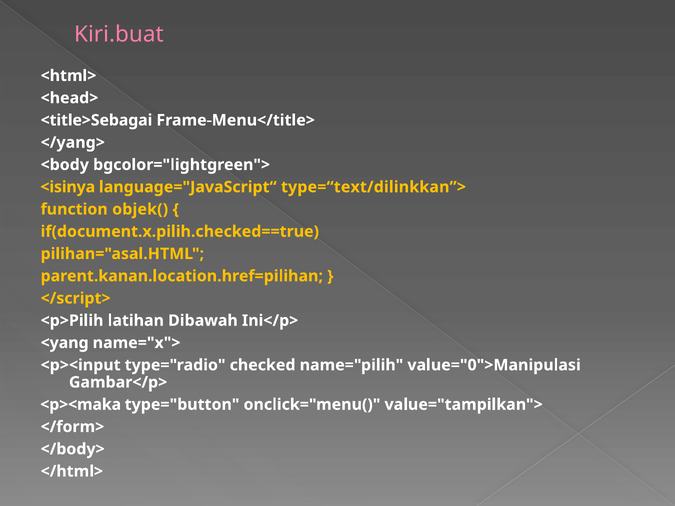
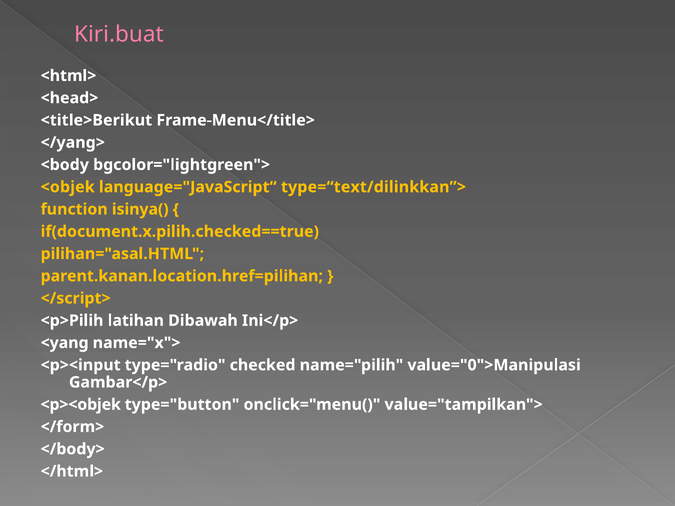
<title>Sebagai: <title>Sebagai -> <title>Berikut
<isinya: <isinya -> <objek
objek(: objek( -> isinya(
<p><maka: <p><maka -> <p><objek
